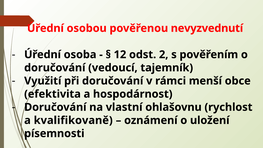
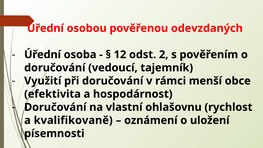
nevyzvednutí: nevyzvednutí -> odevzdaných
